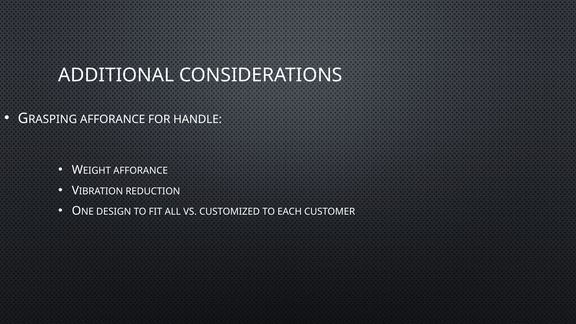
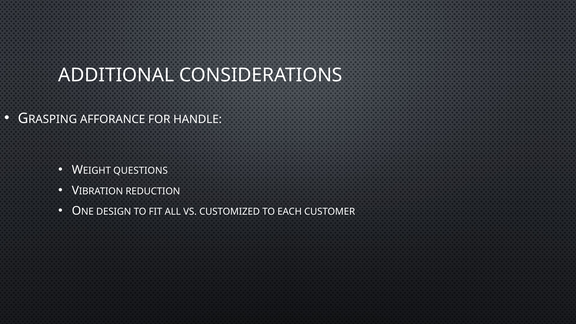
AFFORANCE at (141, 171): AFFORANCE -> QUESTIONS
